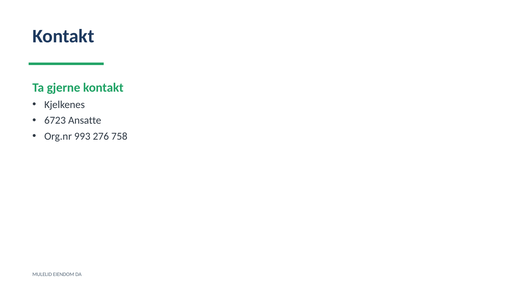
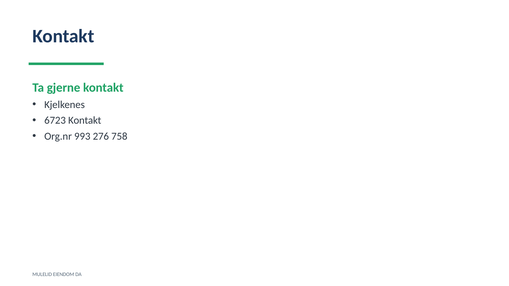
6723 Ansatte: Ansatte -> Kontakt
